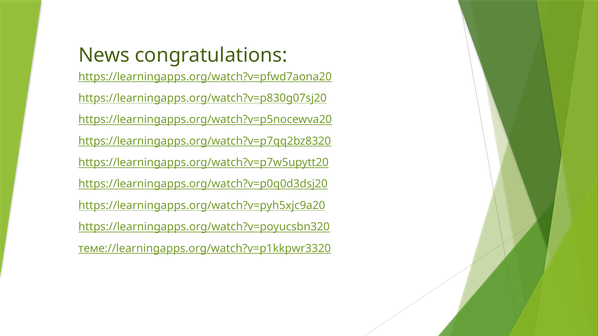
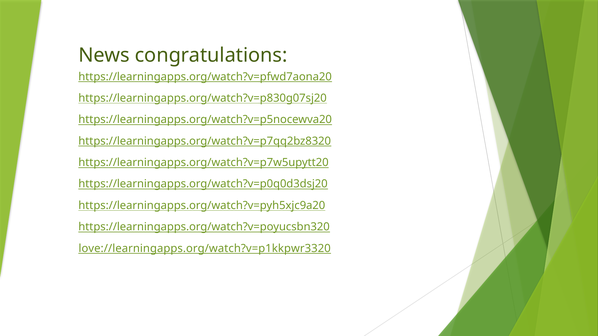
теме://learningapps.org/watch?v=p1kkpwr3320: теме://learningapps.org/watch?v=p1kkpwr3320 -> love://learningapps.org/watch?v=p1kkpwr3320
